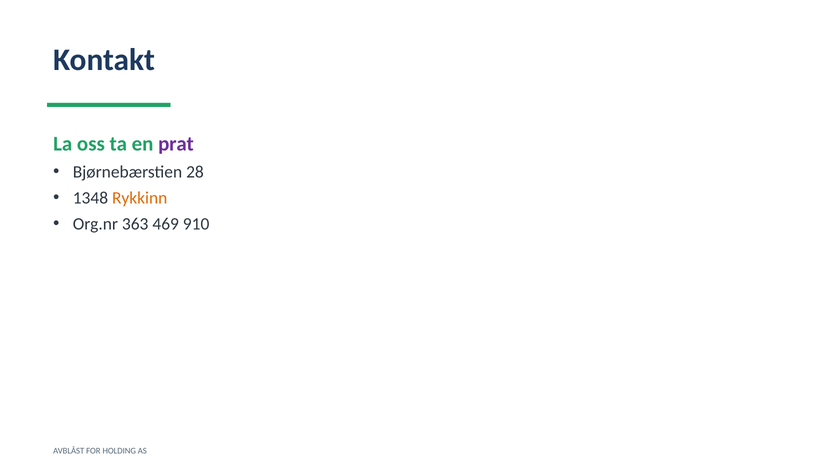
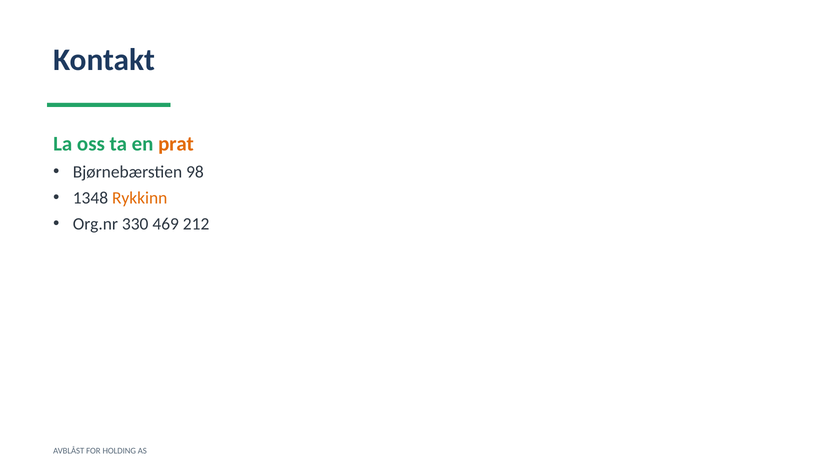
prat colour: purple -> orange
28: 28 -> 98
363: 363 -> 330
910: 910 -> 212
